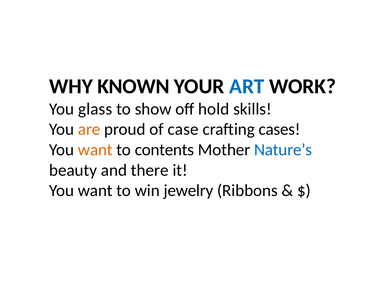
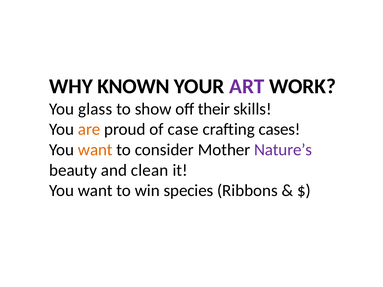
ART colour: blue -> purple
hold: hold -> their
contents: contents -> consider
Nature’s colour: blue -> purple
there: there -> clean
jewelry: jewelry -> species
